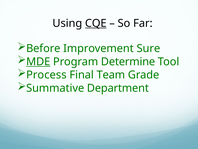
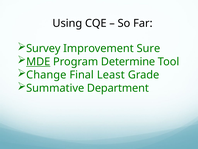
CQE underline: present -> none
Before: Before -> Survey
Process: Process -> Change
Team: Team -> Least
